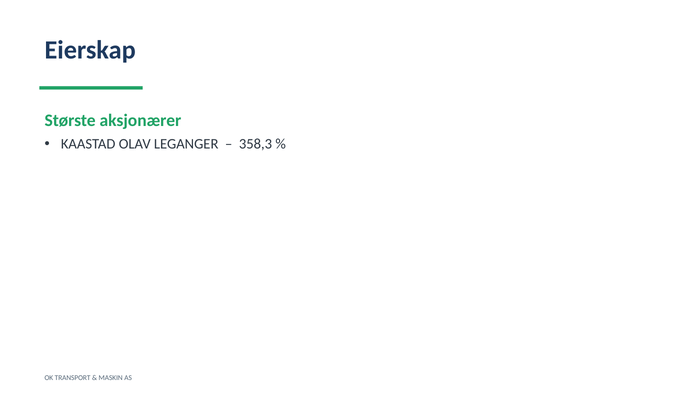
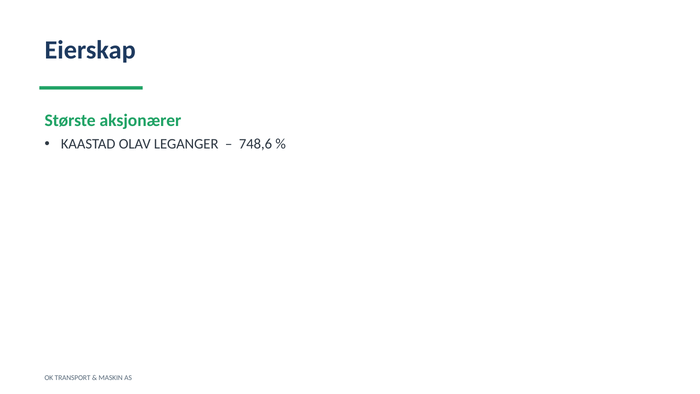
358,3: 358,3 -> 748,6
